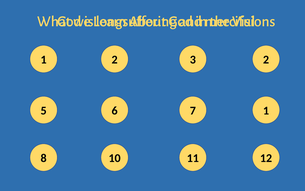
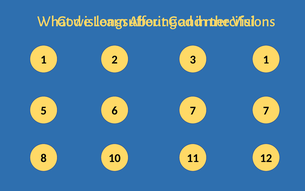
3 2: 2 -> 1
7 1: 1 -> 7
